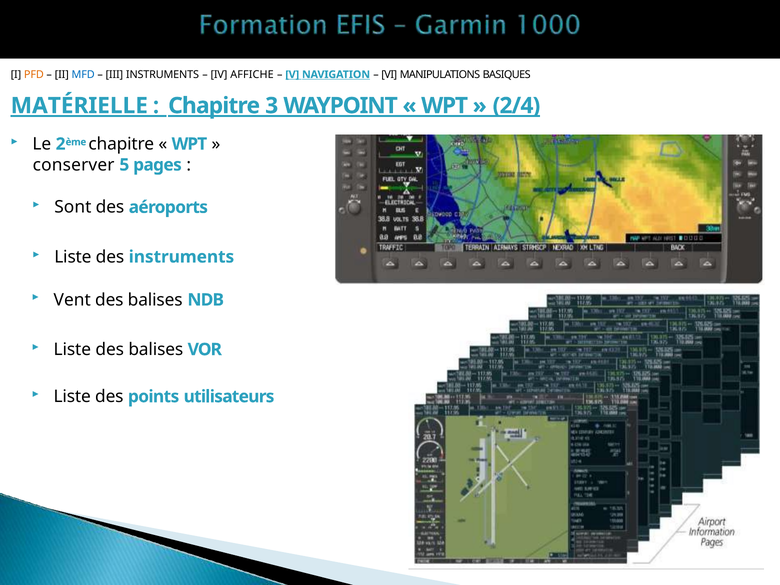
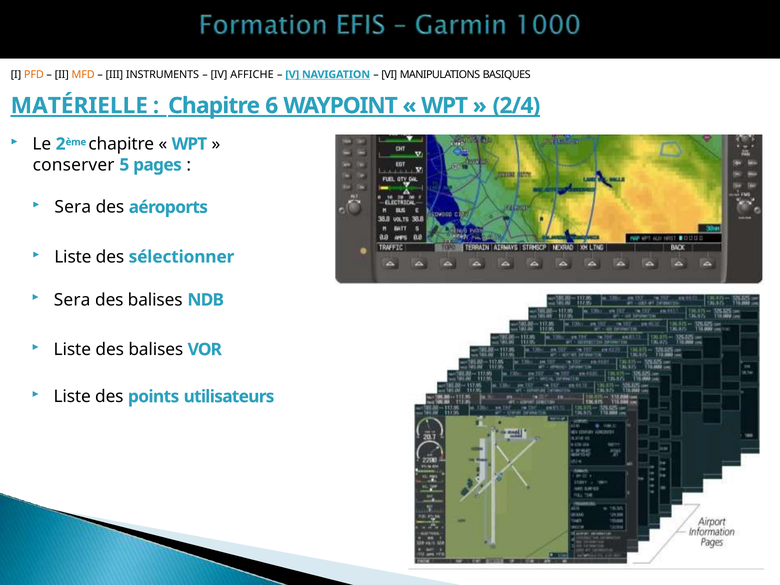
MFD colour: blue -> orange
3: 3 -> 6
Sont at (73, 207): Sont -> Sera
des instruments: instruments -> sélectionner
Vent at (72, 300): Vent -> Sera
